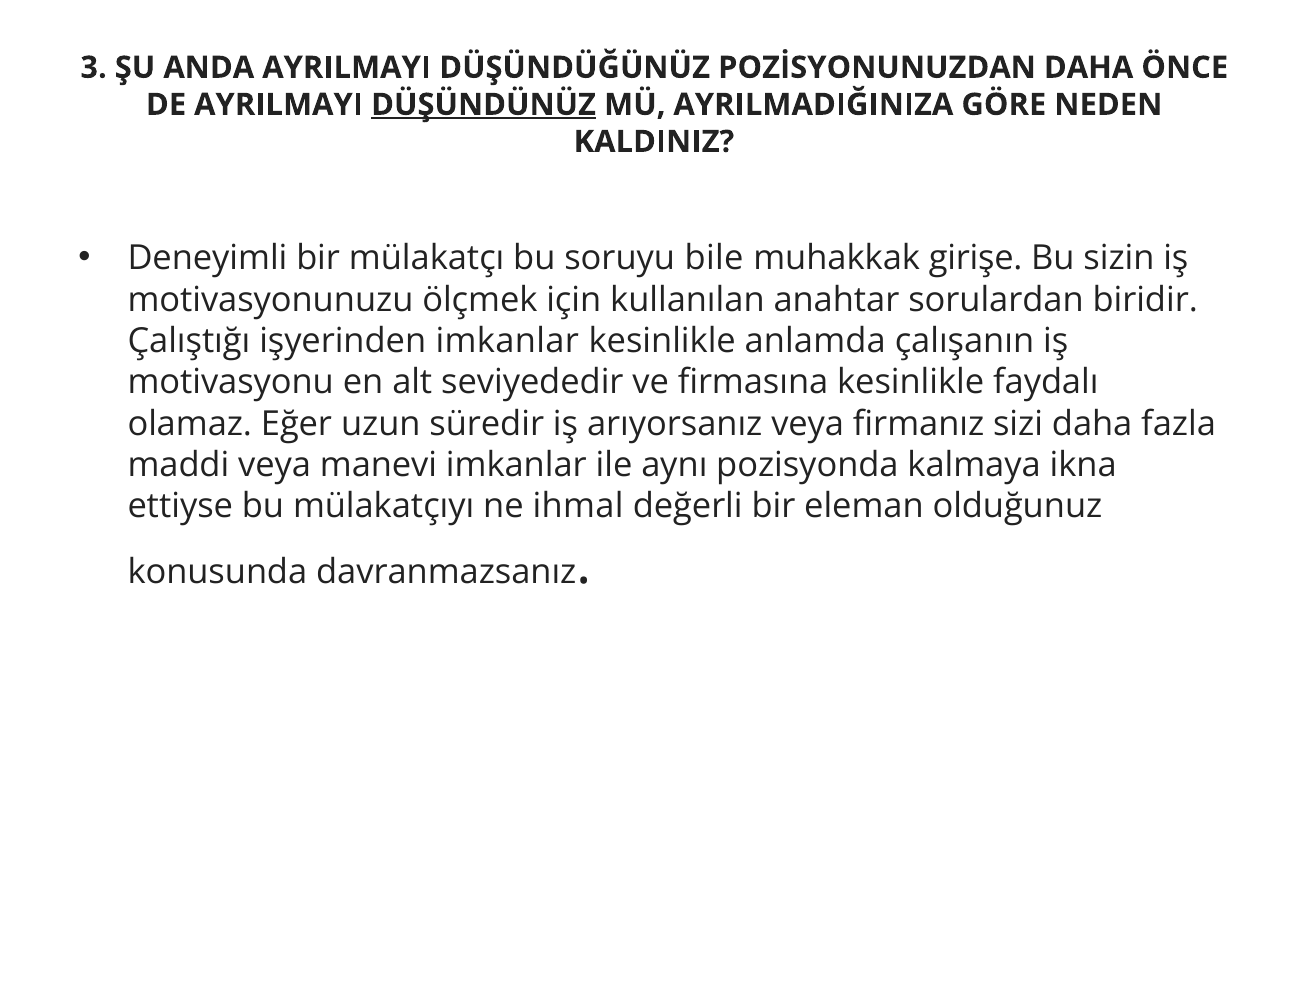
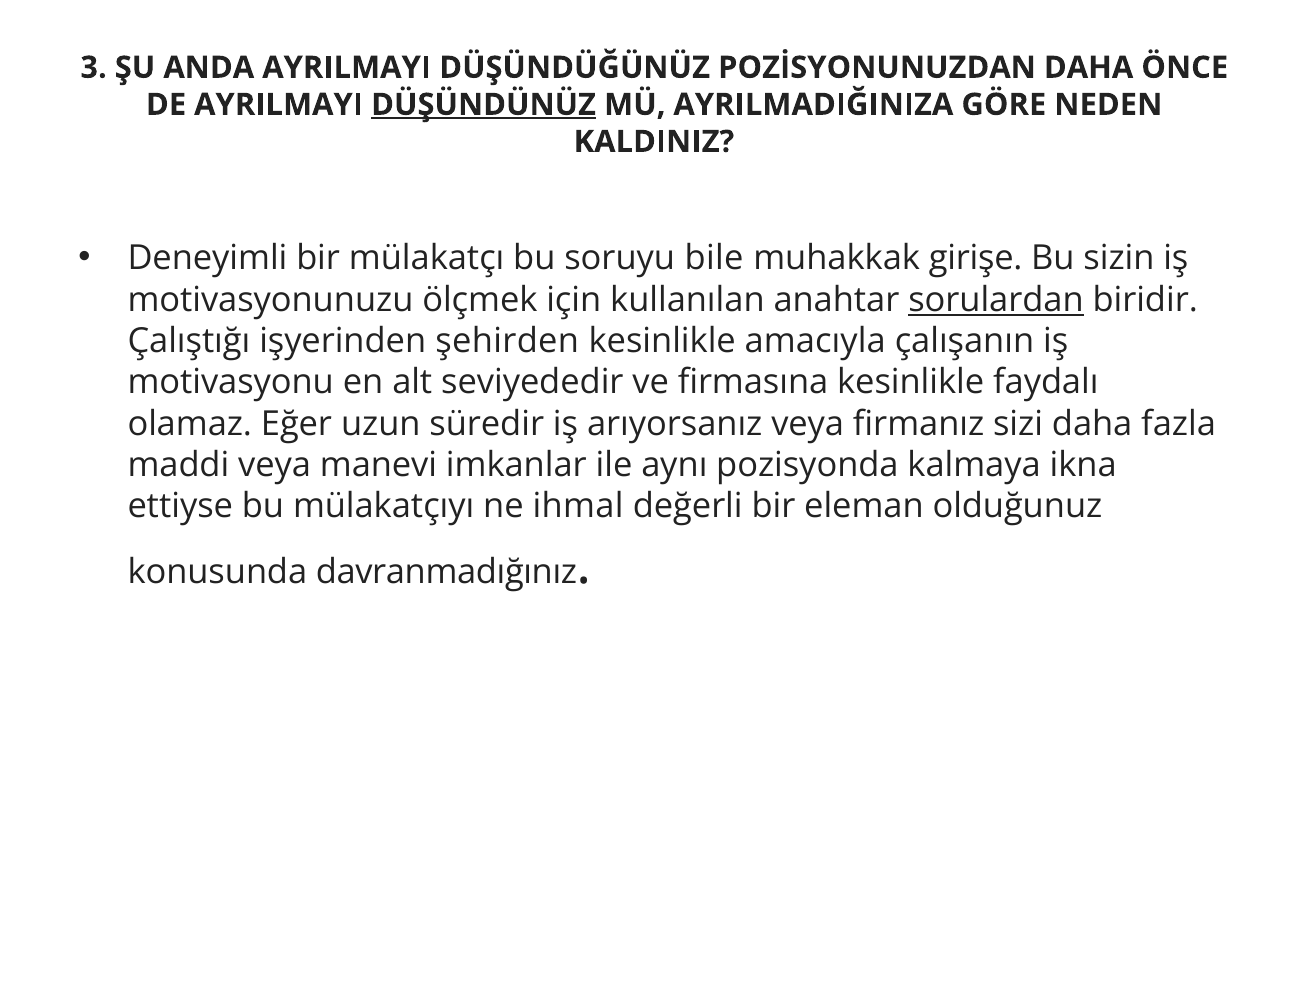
sorulardan underline: none -> present
işyerinden imkanlar: imkanlar -> şehirden
anlamda: anlamda -> amacıyla
davranmazsanız: davranmazsanız -> davranmadığınız
